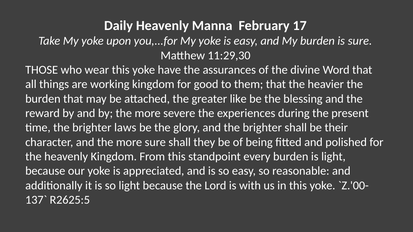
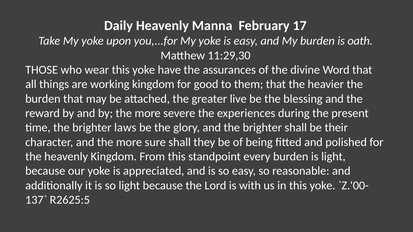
is sure: sure -> oath
like: like -> live
